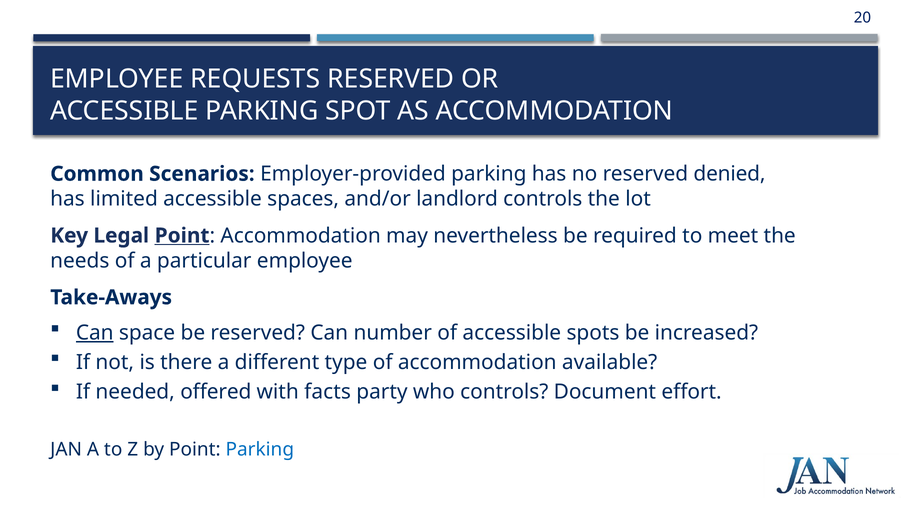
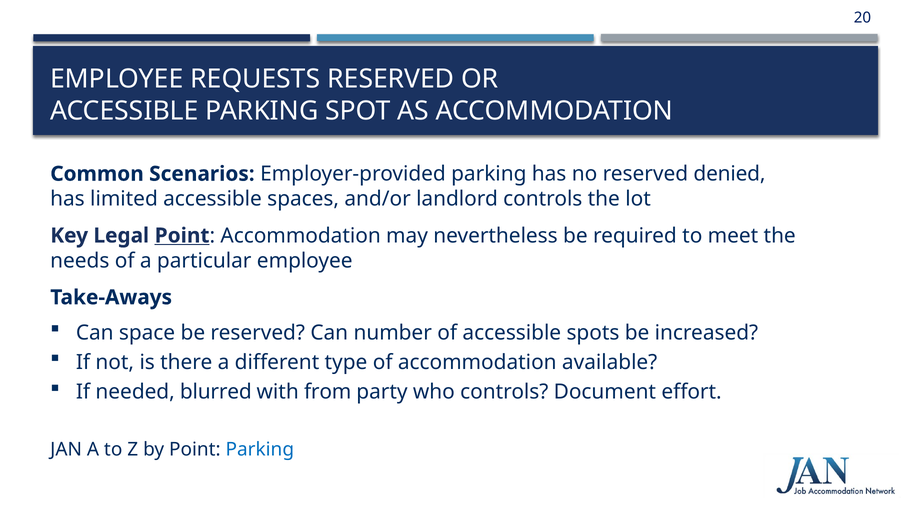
Can at (95, 332) underline: present -> none
offered: offered -> blurred
facts: facts -> from
